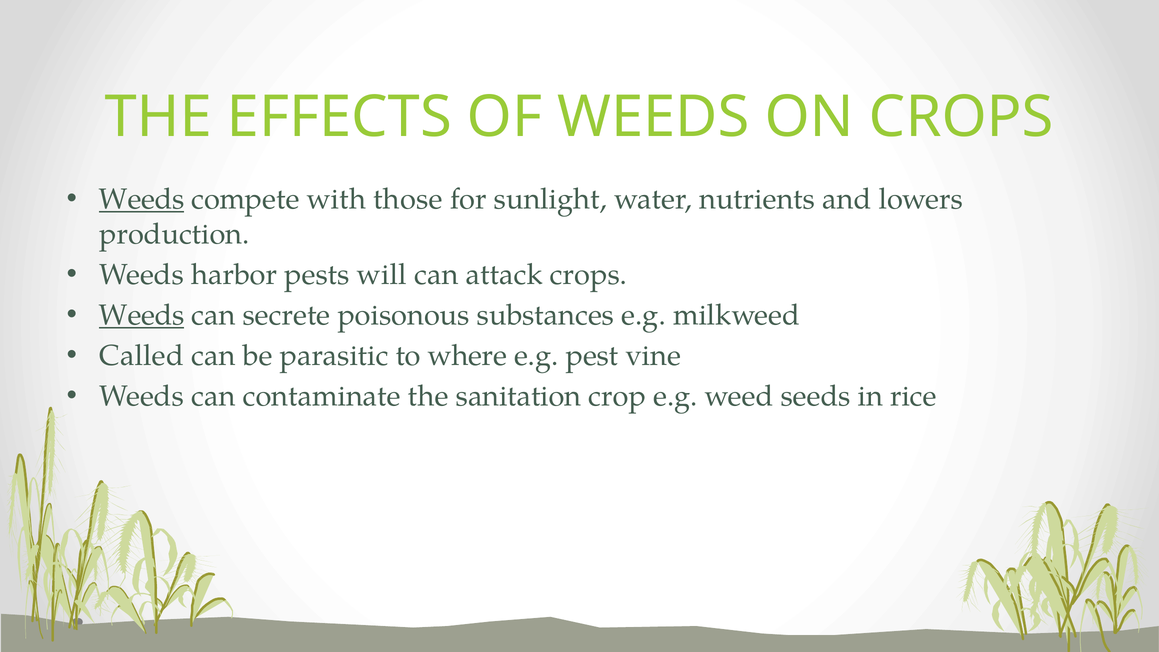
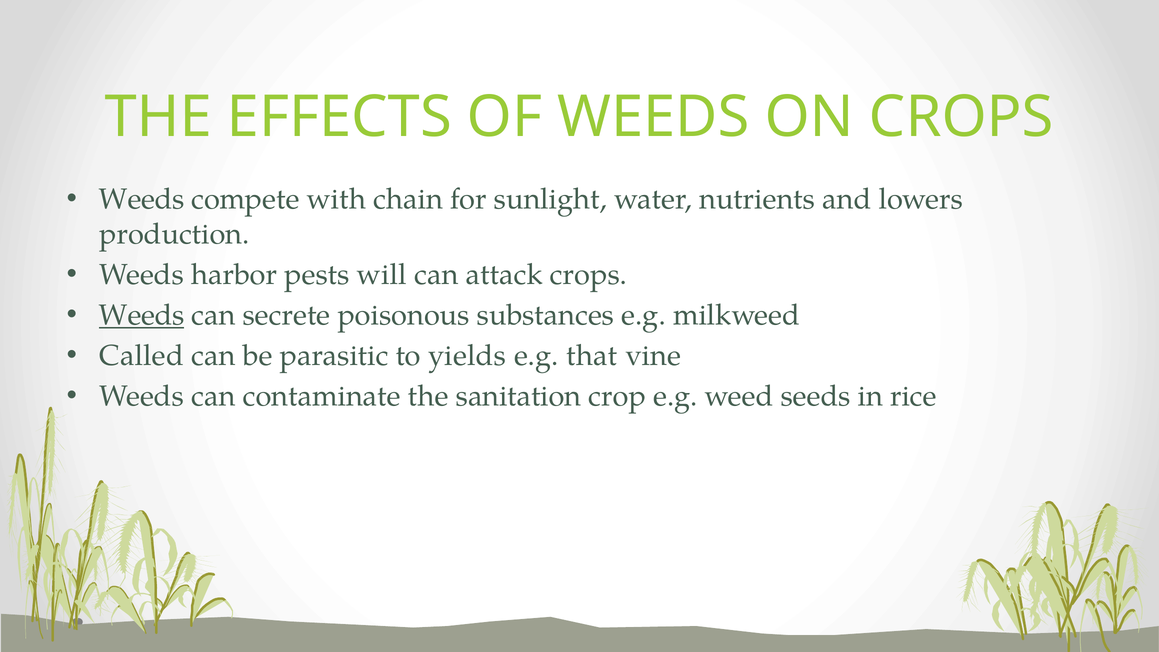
Weeds at (142, 199) underline: present -> none
those: those -> chain
where: where -> yields
pest: pest -> that
